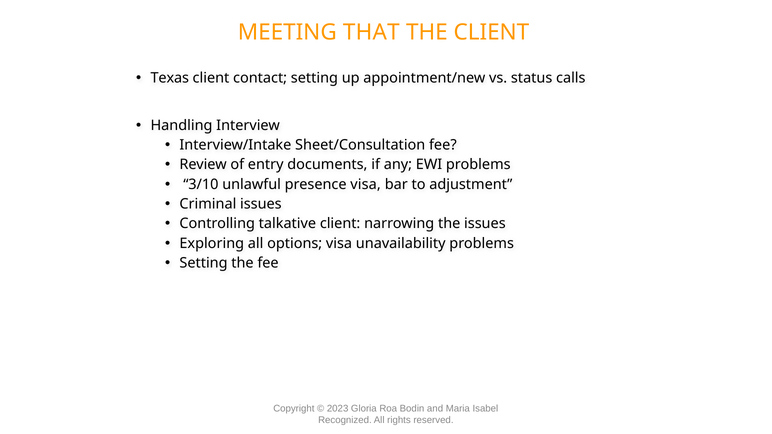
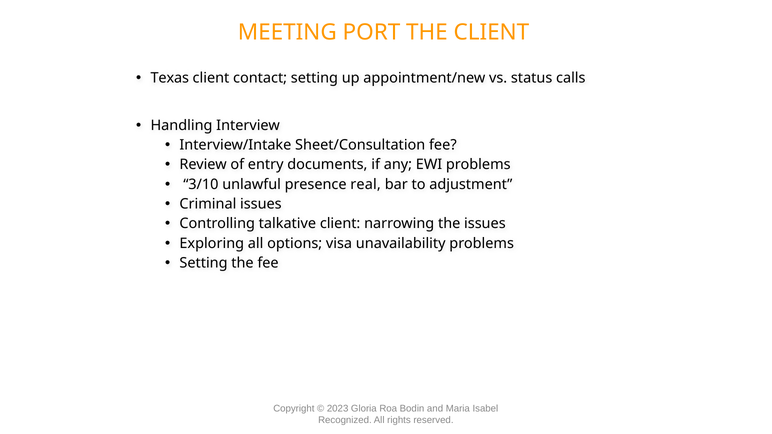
THAT: THAT -> PORT
presence visa: visa -> real
